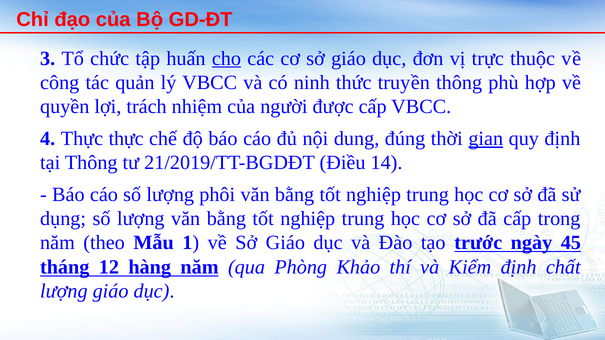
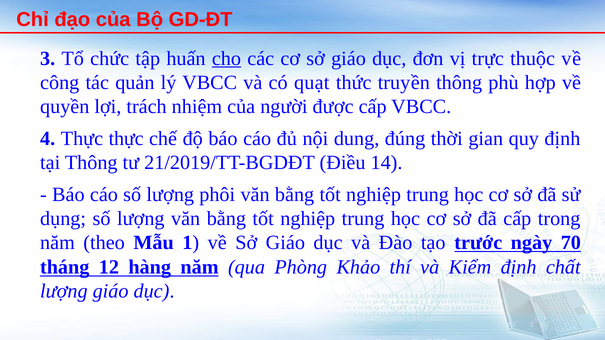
ninh: ninh -> quạt
gian underline: present -> none
45: 45 -> 70
